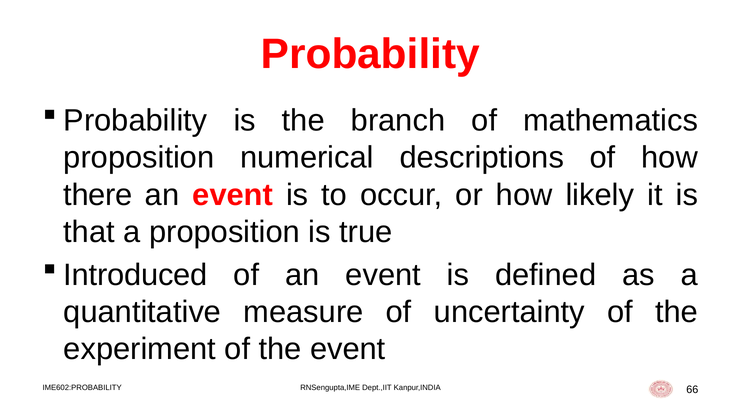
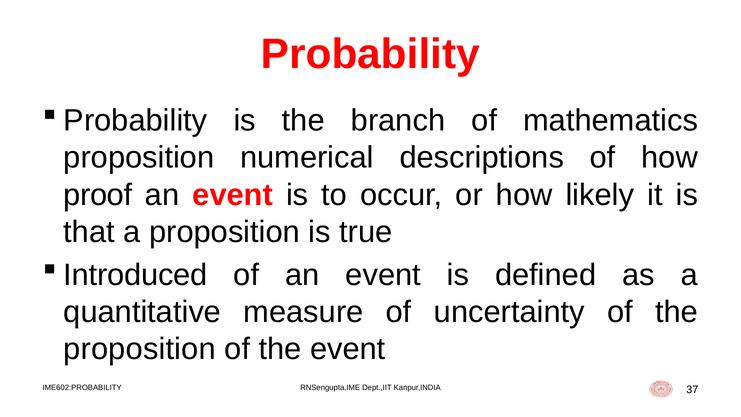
there: there -> proof
experiment at (140, 349): experiment -> proposition
66: 66 -> 37
